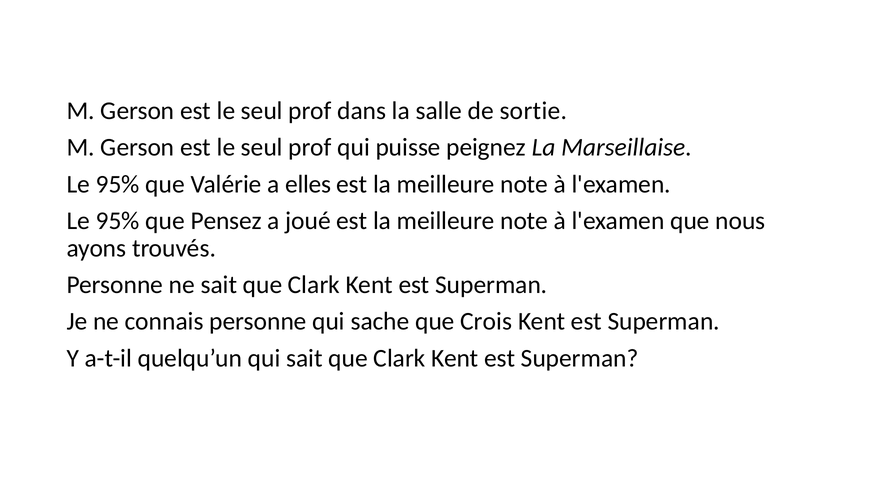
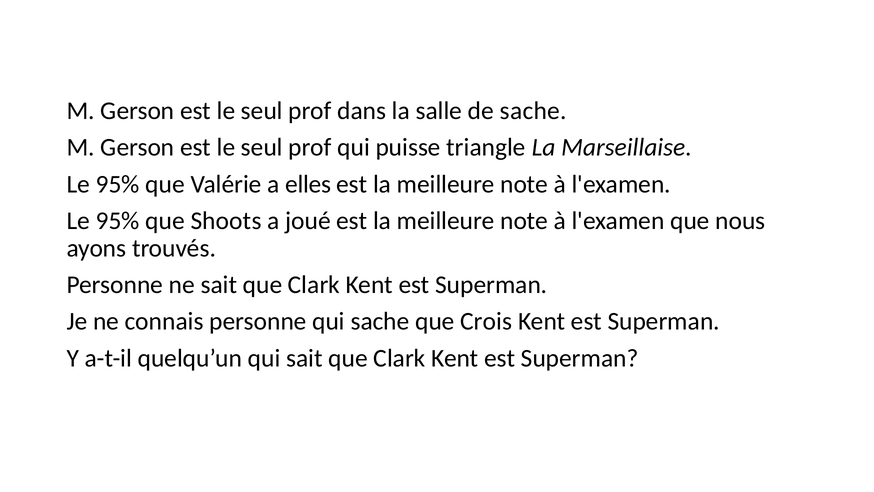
de sortie: sortie -> sache
peignez: peignez -> triangle
Pensez: Pensez -> Shoots
